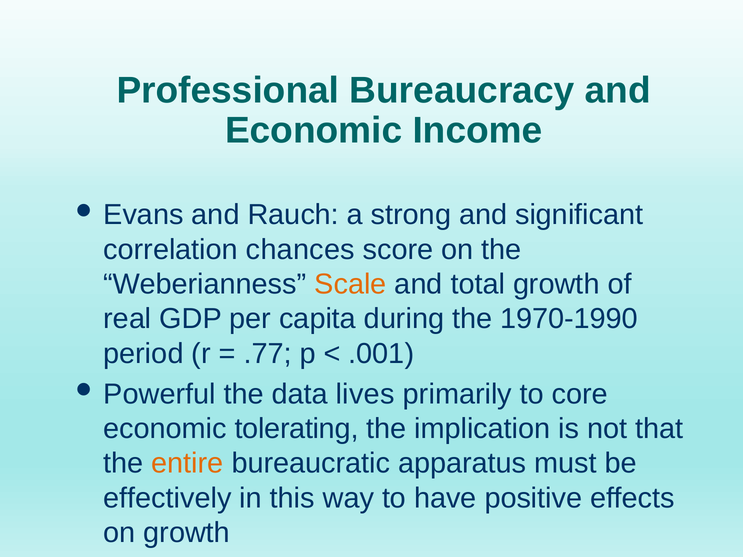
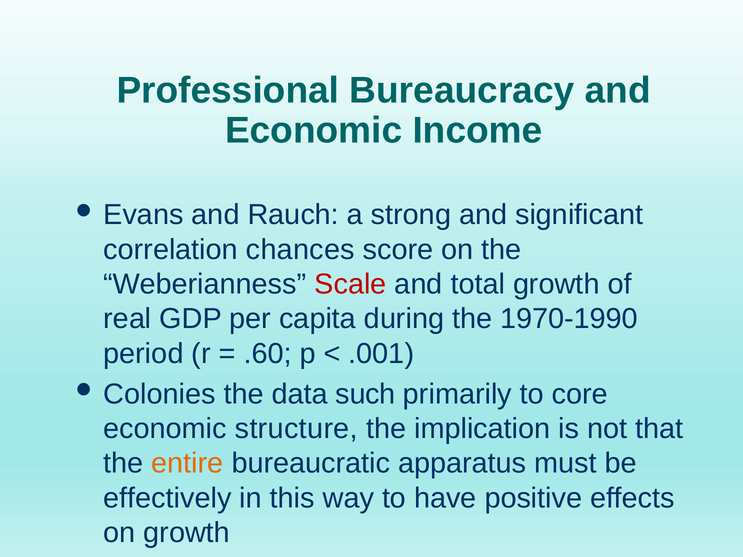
Scale colour: orange -> red
.77: .77 -> .60
Powerful: Powerful -> Colonies
lives: lives -> such
tolerating: tolerating -> structure
